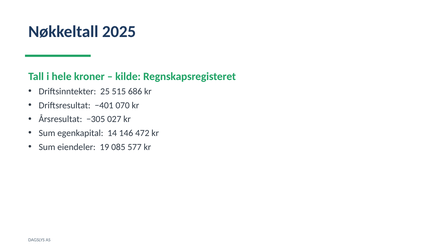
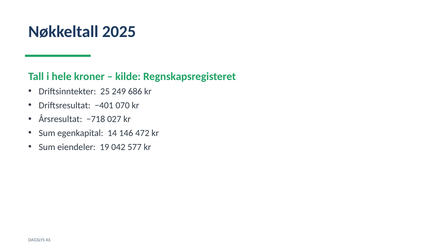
515: 515 -> 249
−305: −305 -> −718
085: 085 -> 042
